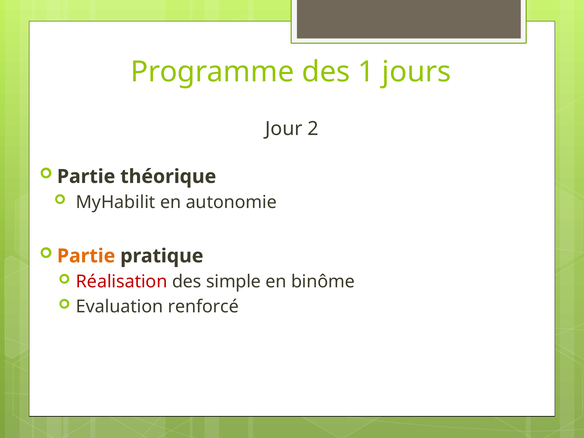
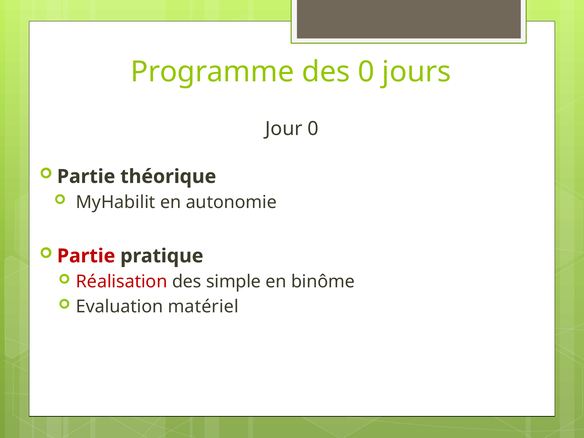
des 1: 1 -> 0
Jour 2: 2 -> 0
Partie at (86, 256) colour: orange -> red
renforcé: renforcé -> matériel
